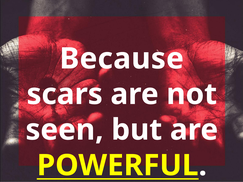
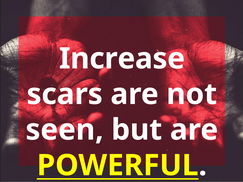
Because: Because -> Increase
